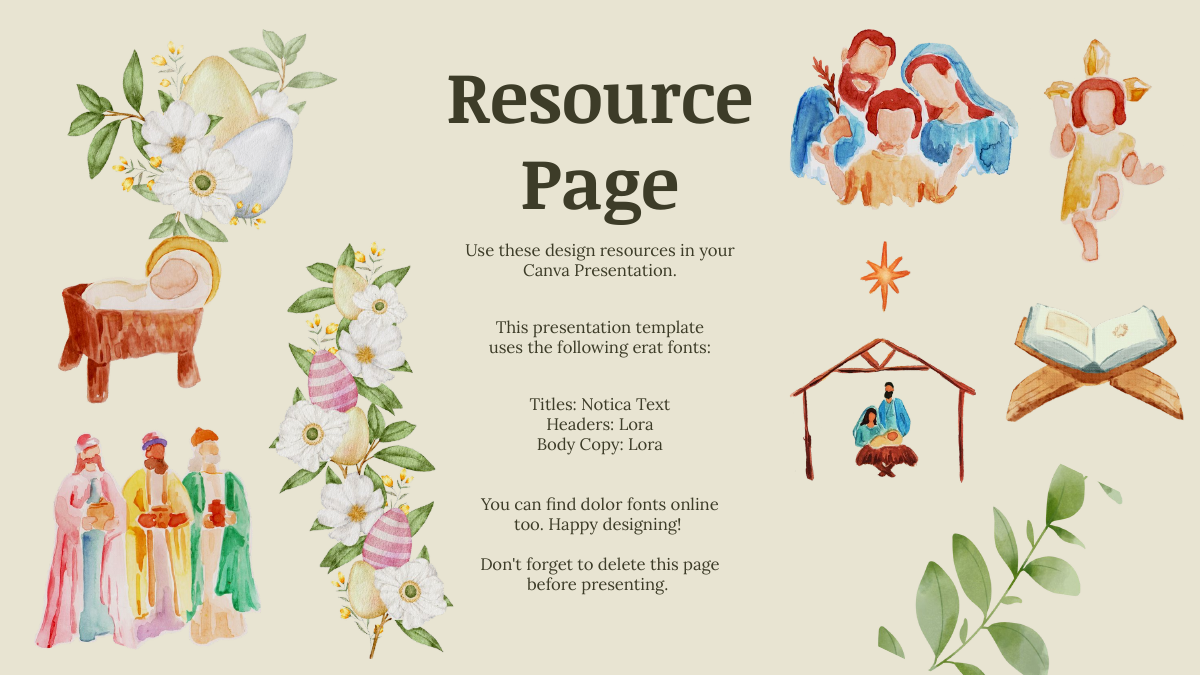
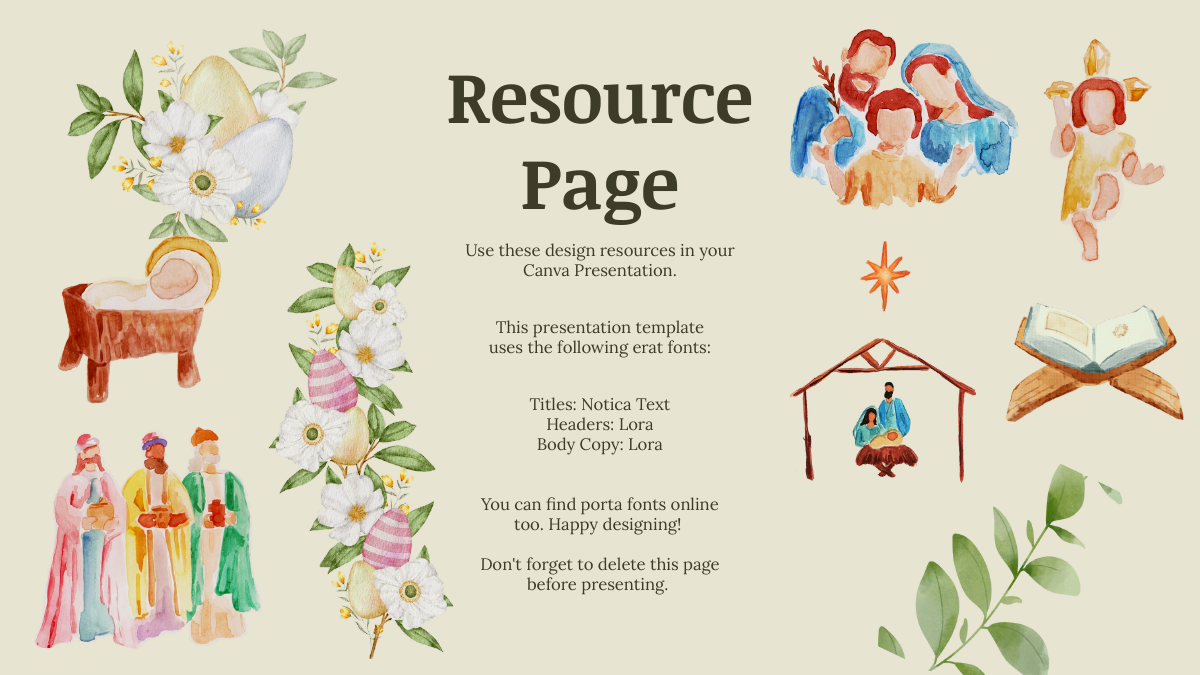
dolor: dolor -> porta
